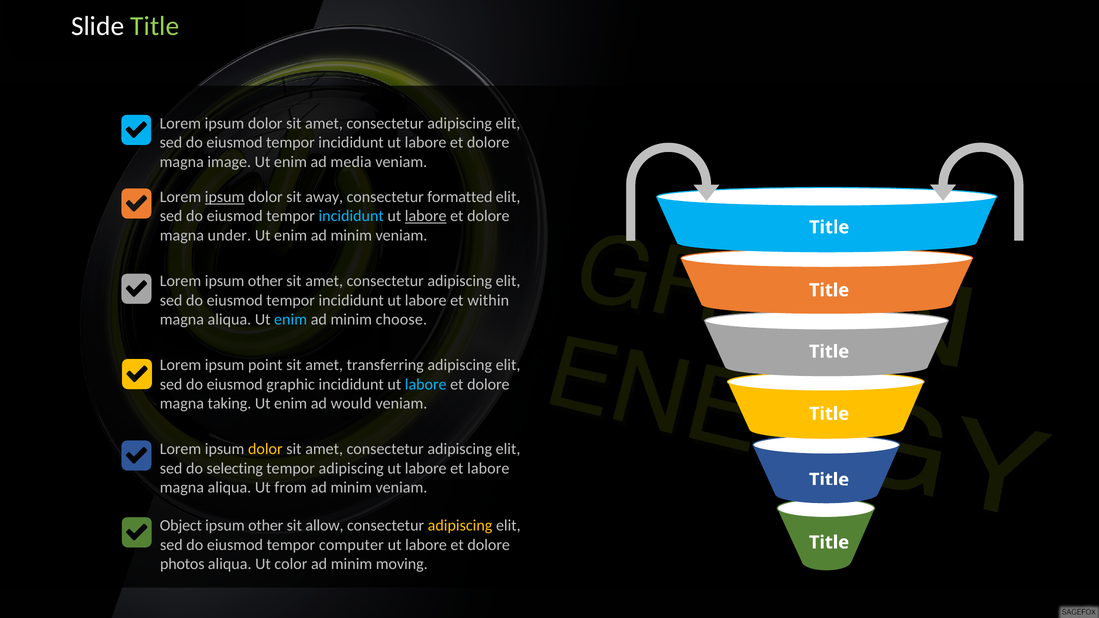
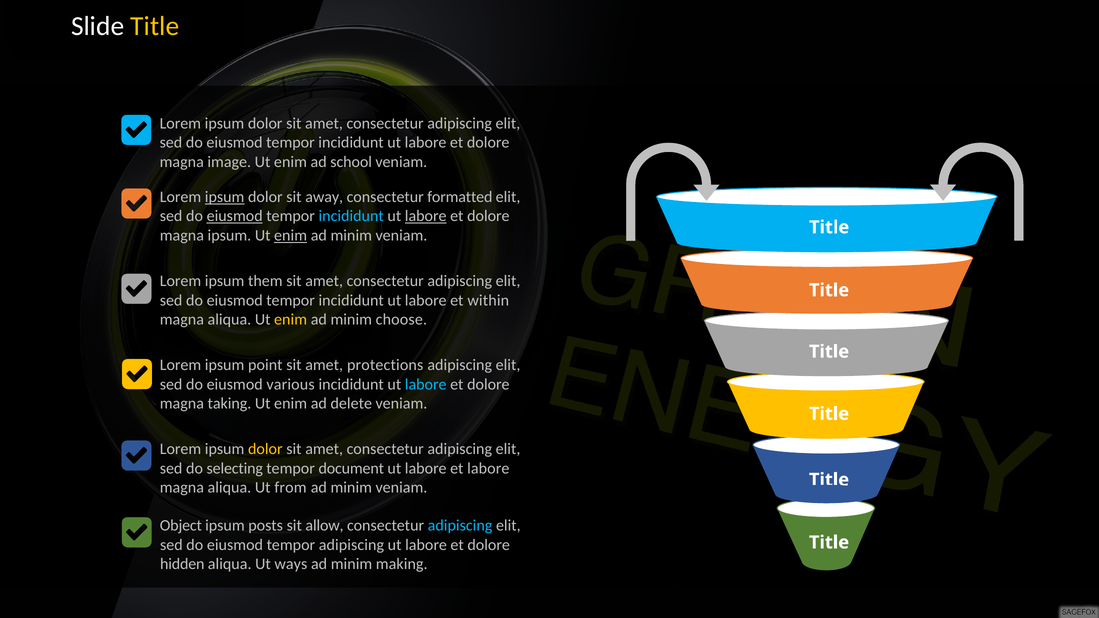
Title at (155, 26) colour: light green -> yellow
media: media -> school
eiusmod at (235, 216) underline: none -> present
magna under: under -> ipsum
enim at (291, 235) underline: none -> present
Lorem ipsum other: other -> them
enim at (291, 320) colour: light blue -> yellow
transferring: transferring -> protections
graphic: graphic -> various
would: would -> delete
tempor adipiscing: adipiscing -> document
other at (266, 526): other -> posts
adipiscing at (460, 526) colour: yellow -> light blue
tempor computer: computer -> adipiscing
photos: photos -> hidden
color: color -> ways
moving: moving -> making
